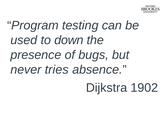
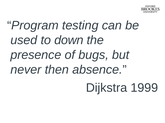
tries: tries -> then
1902: 1902 -> 1999
